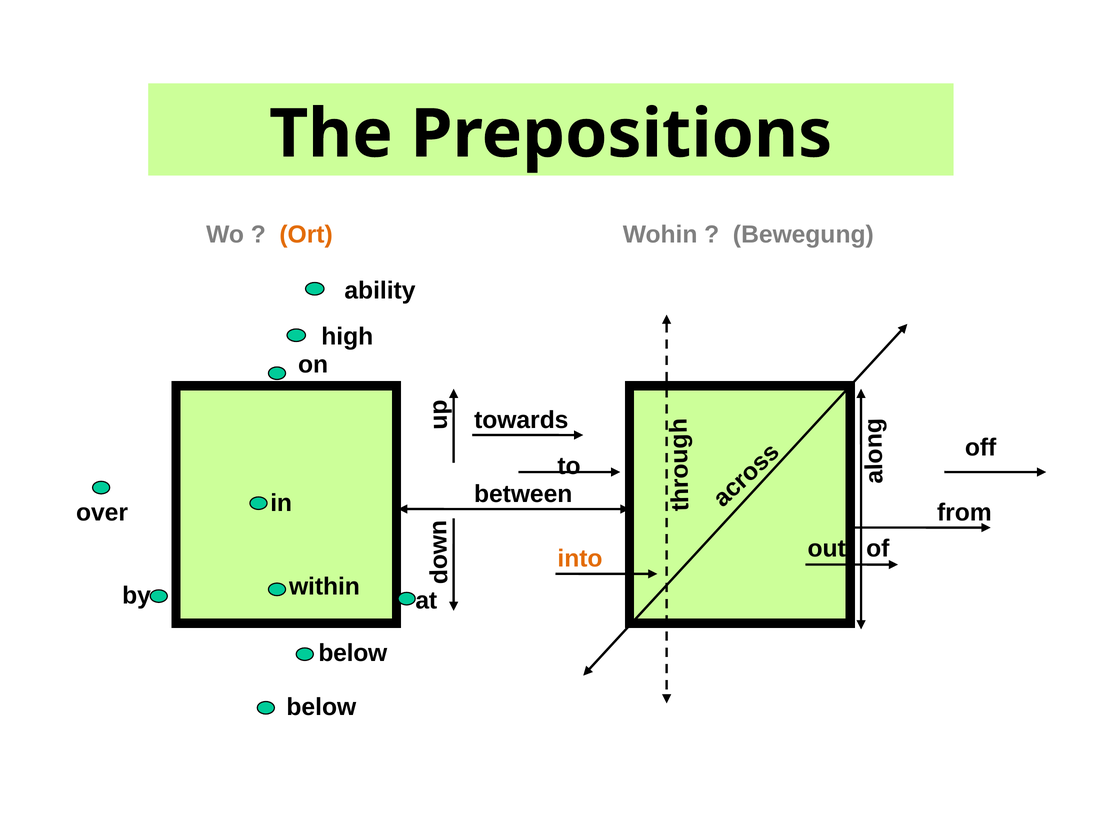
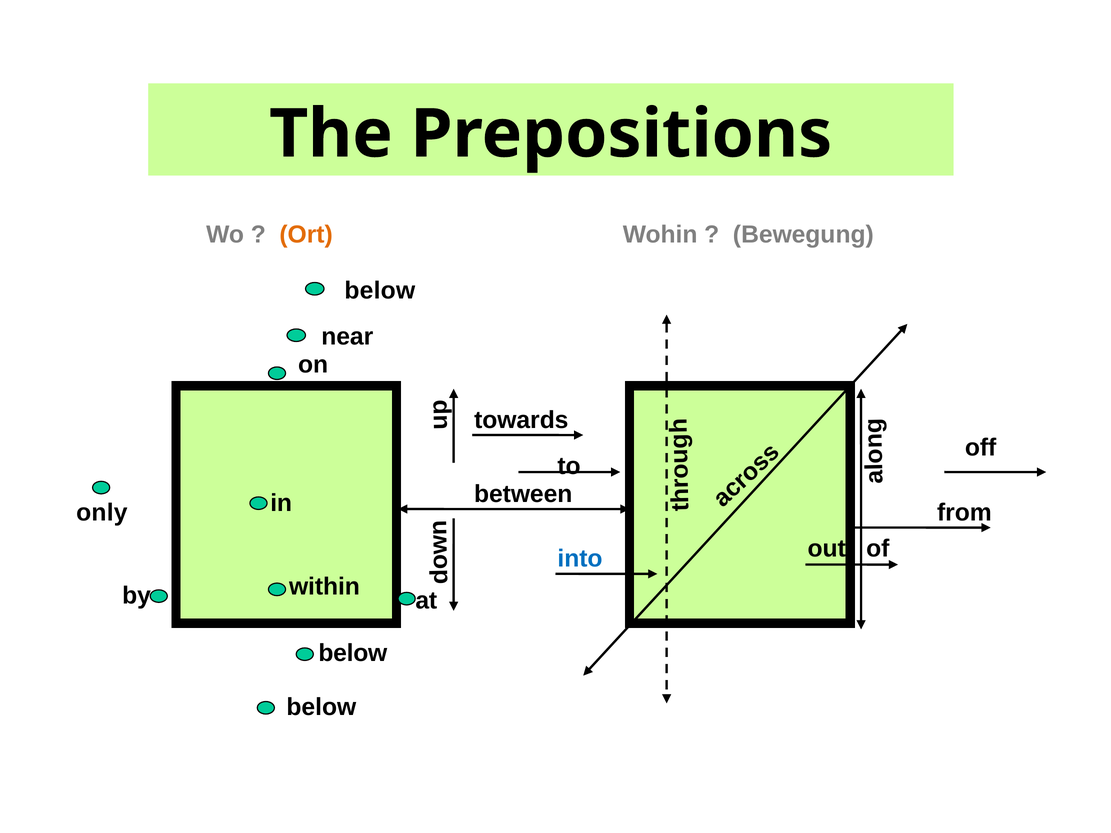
ability at (380, 290): ability -> below
high: high -> near
over: over -> only
into colour: orange -> blue
